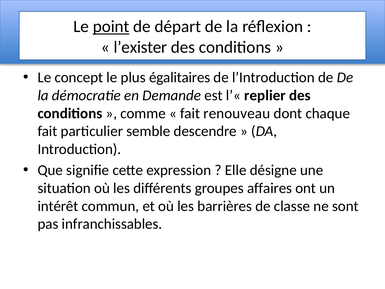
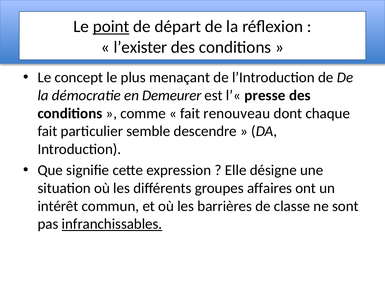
égalitaires: égalitaires -> menaçant
Demande: Demande -> Demeurer
replier: replier -> presse
infranchissables underline: none -> present
